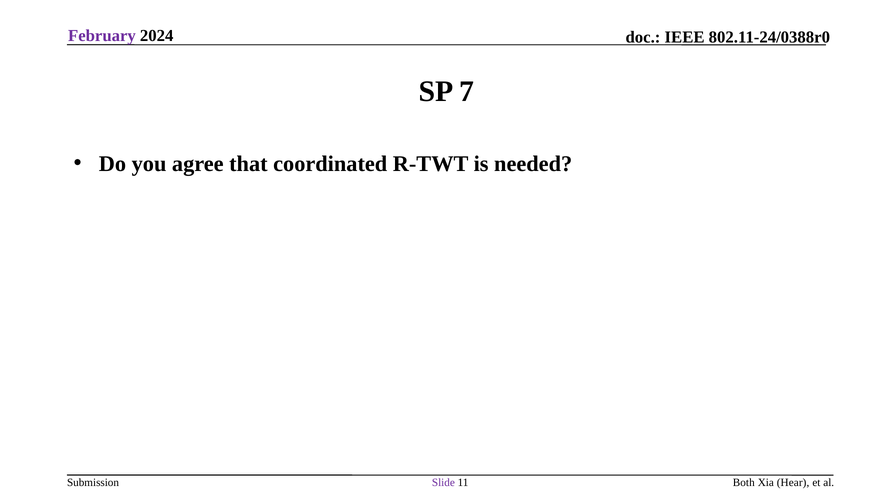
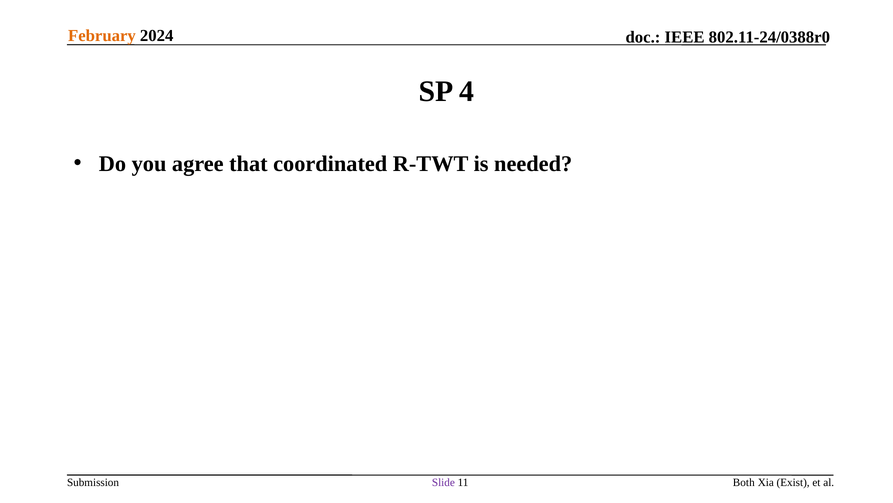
February colour: purple -> orange
7: 7 -> 4
Hear: Hear -> Exist
